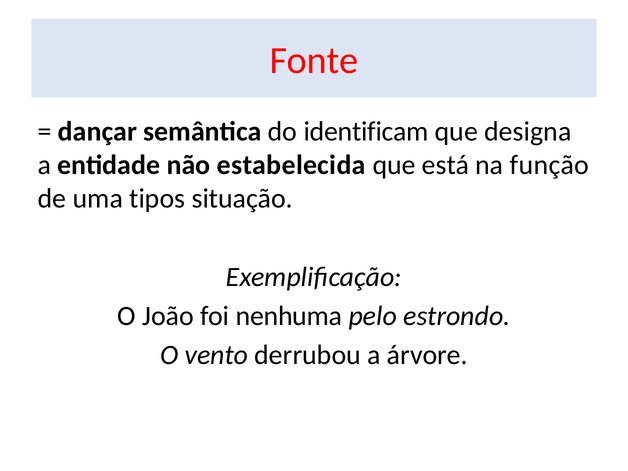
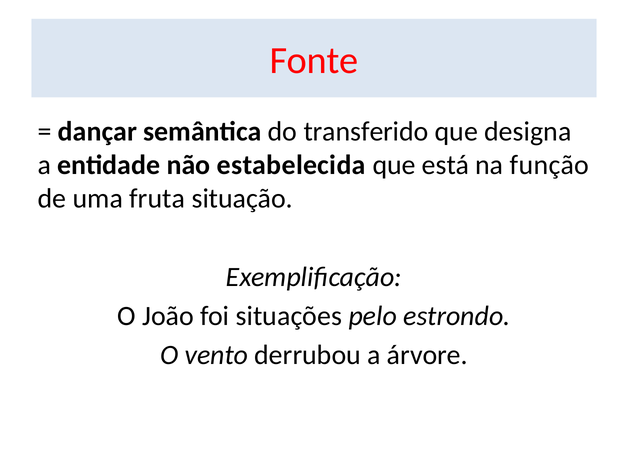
identificam: identificam -> transferido
tipos: tipos -> fruta
nenhuma: nenhuma -> situações
